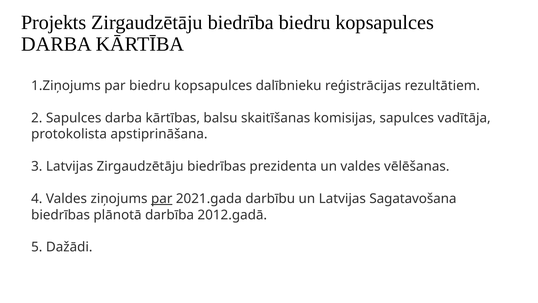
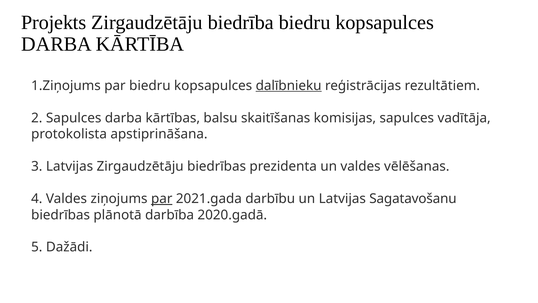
dalībnieku underline: none -> present
Sagatavošana: Sagatavošana -> Sagatavošanu
2012.gadā: 2012.gadā -> 2020.gadā
